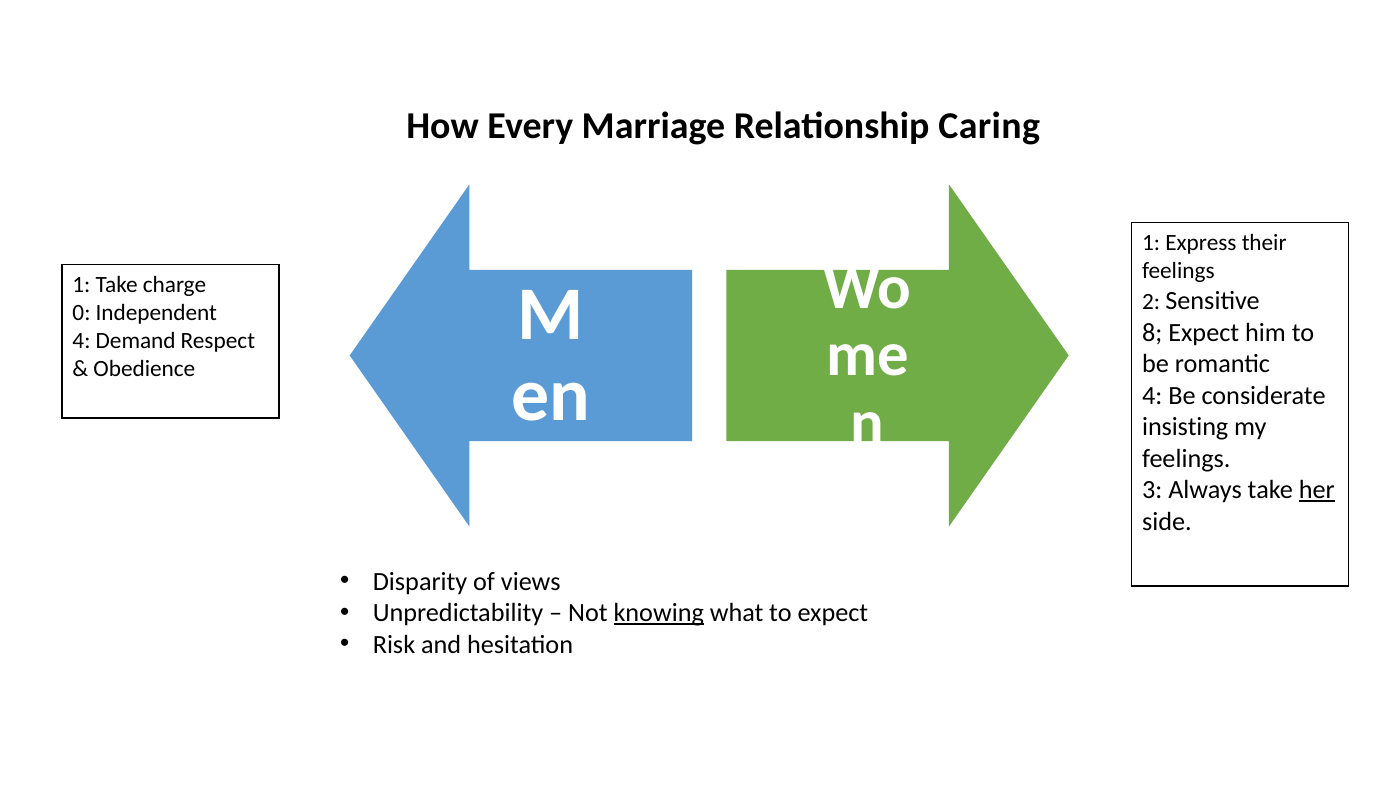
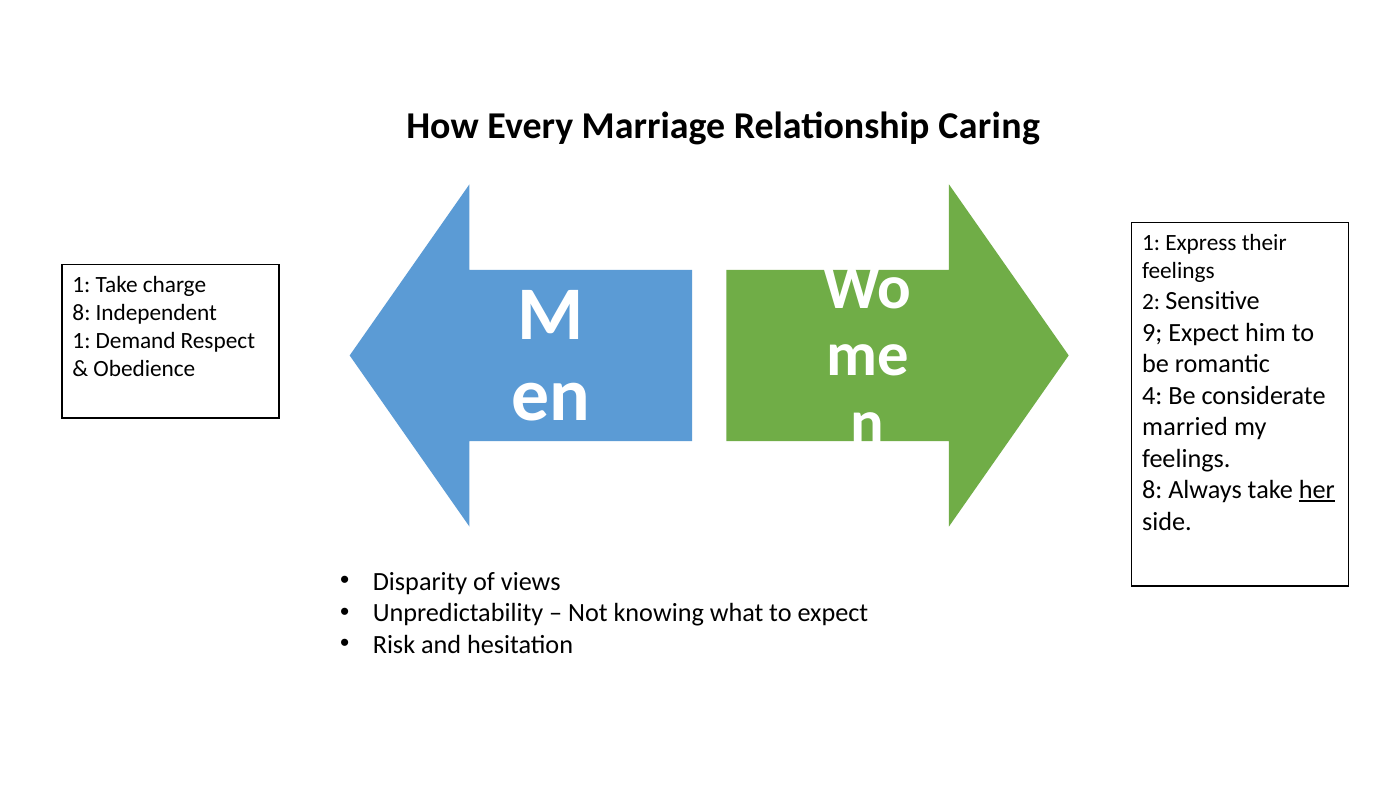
0 at (81, 313): 0 -> 8
8: 8 -> 9
4 at (81, 341): 4 -> 1
insisting: insisting -> married
3 at (1152, 490): 3 -> 8
knowing underline: present -> none
